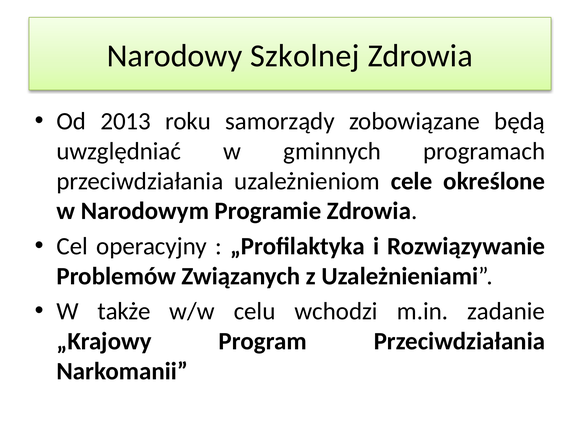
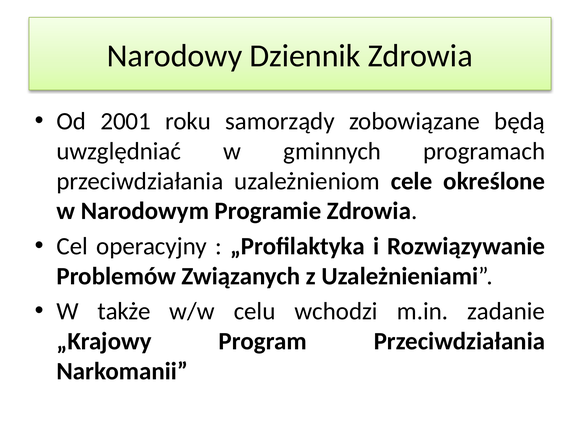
Szkolnej: Szkolnej -> Dziennik
2013: 2013 -> 2001
